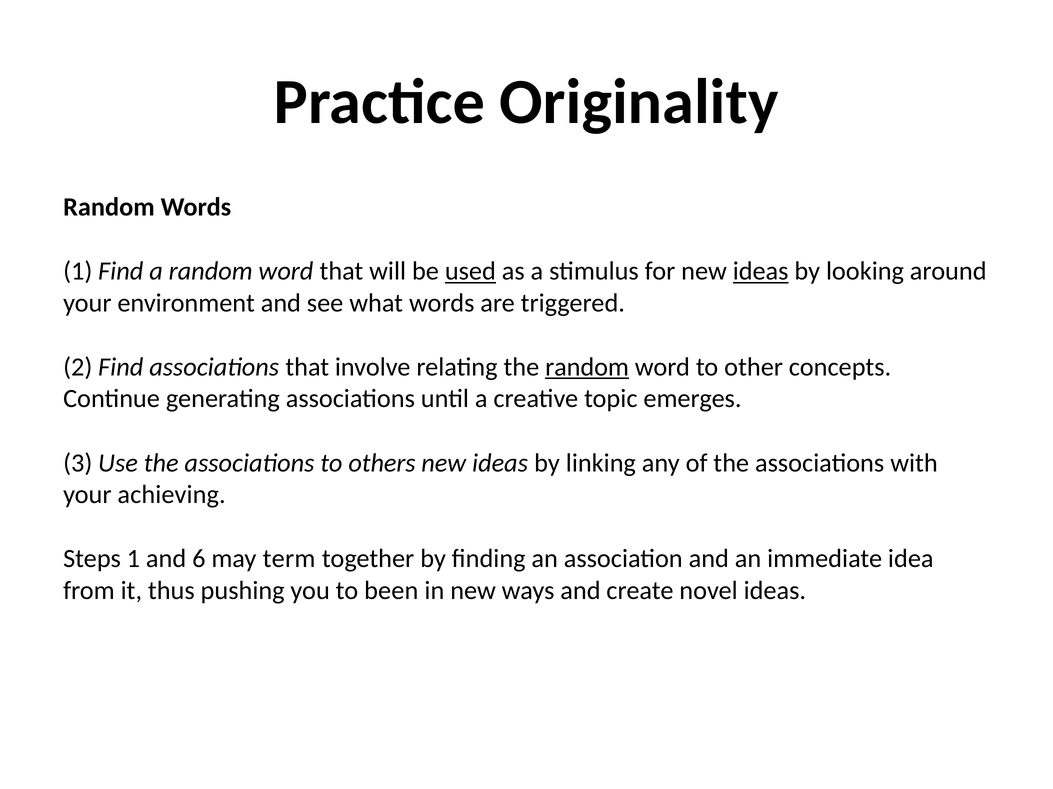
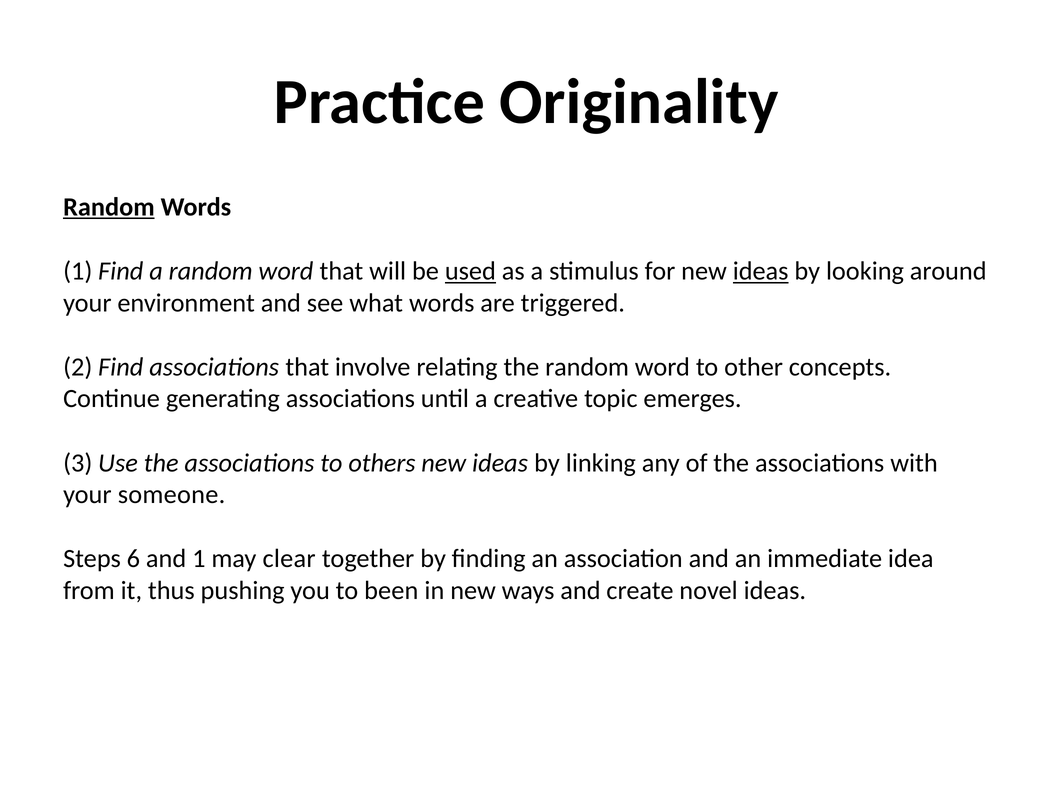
Random at (109, 207) underline: none -> present
random at (587, 367) underline: present -> none
achieving: achieving -> someone
Steps 1: 1 -> 6
and 6: 6 -> 1
term: term -> clear
